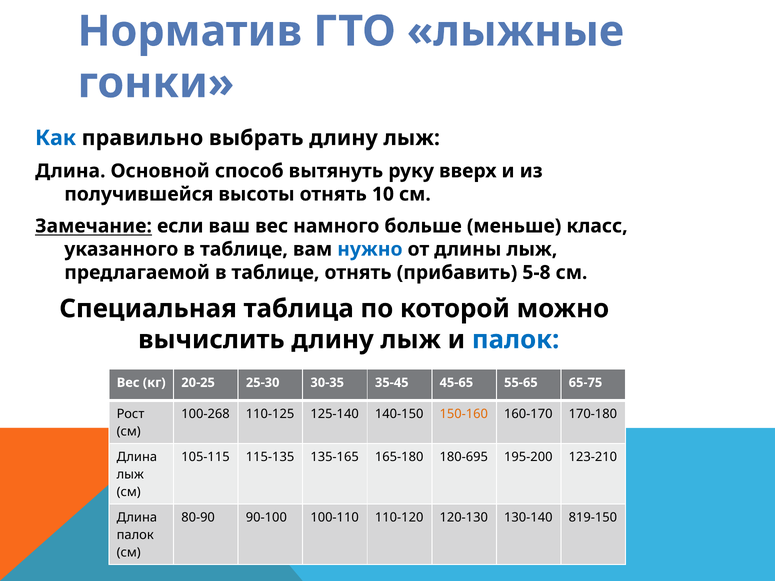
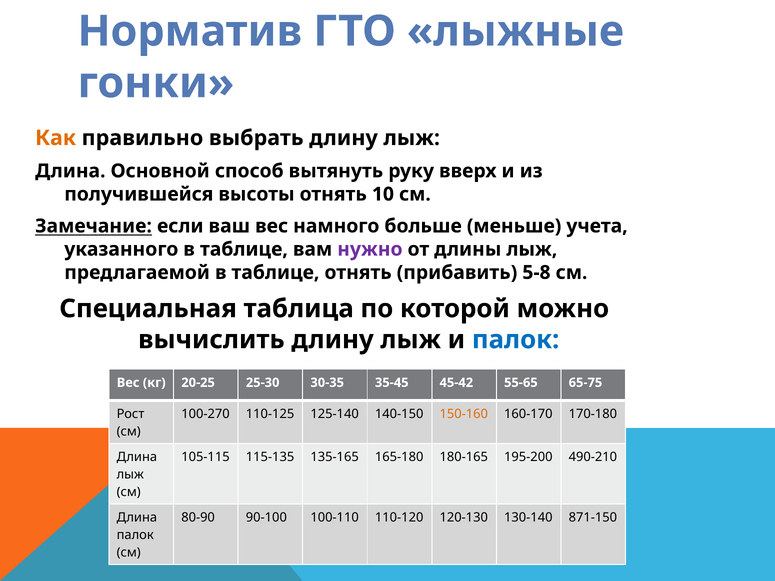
Как colour: blue -> orange
класс: класс -> учета
нужно colour: blue -> purple
45-65: 45-65 -> 45-42
100-268: 100-268 -> 100-270
180-695: 180-695 -> 180-165
123-210: 123-210 -> 490-210
819-150: 819-150 -> 871-150
